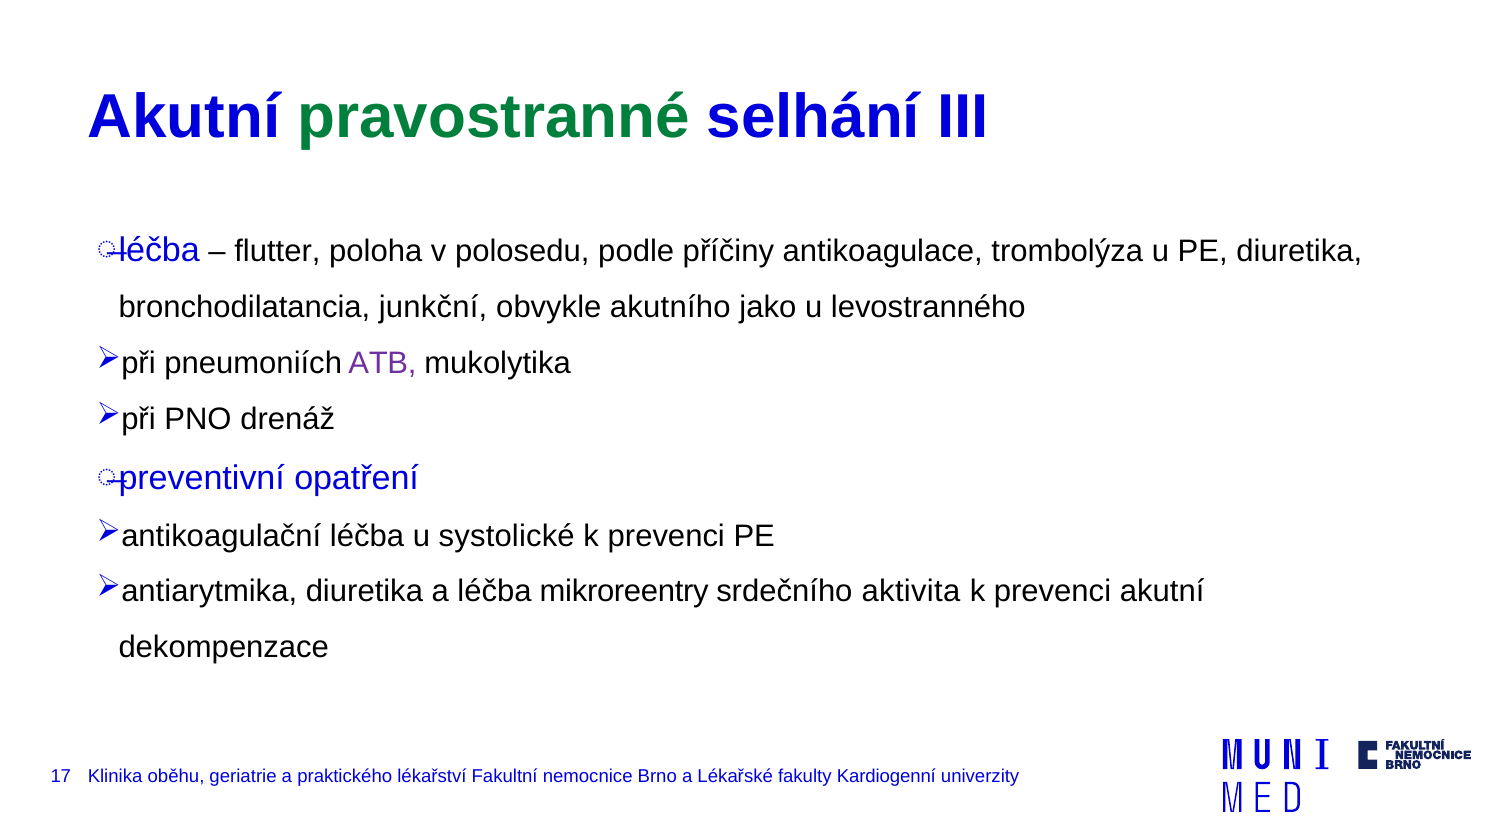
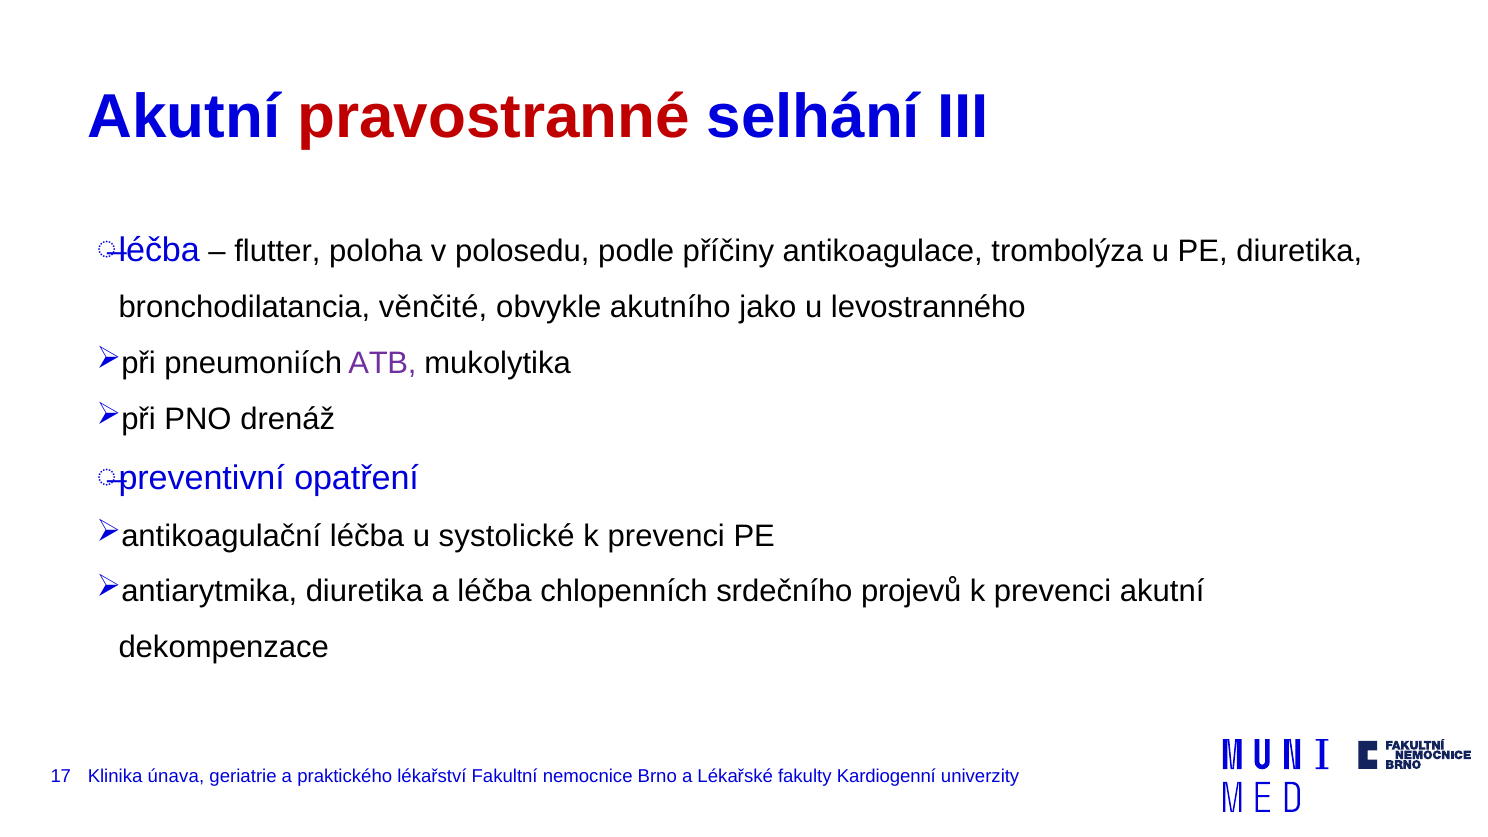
pravostranné colour: green -> red
junkční: junkční -> věnčité
mikroreentry: mikroreentry -> chlopenních
aktivita: aktivita -> projevů
oběhu: oběhu -> únava
